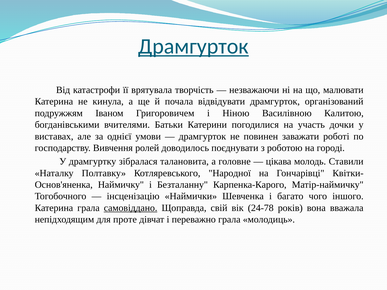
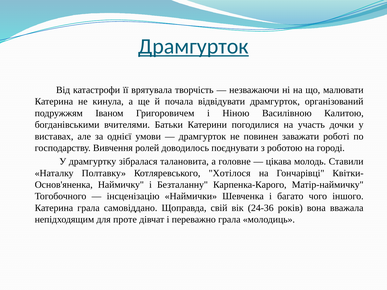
Народної: Народної -> Хотілося
самовіддано underline: present -> none
24-78: 24-78 -> 24-36
